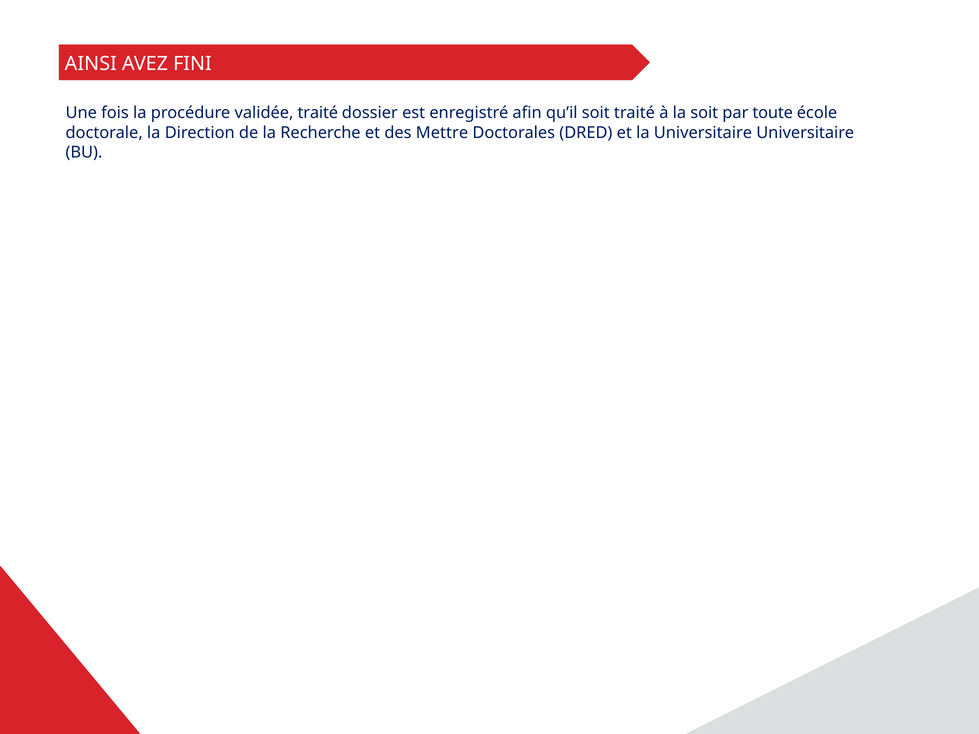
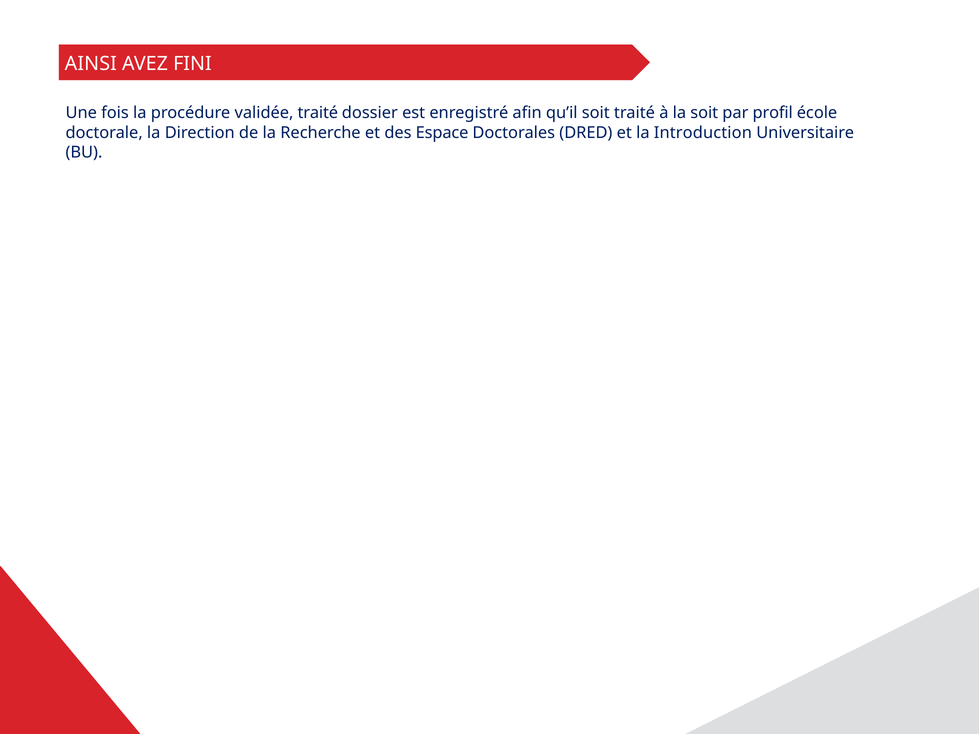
toute: toute -> profil
Mettre: Mettre -> Espace
la Universitaire: Universitaire -> Introduction
